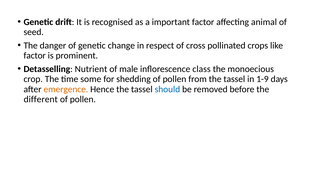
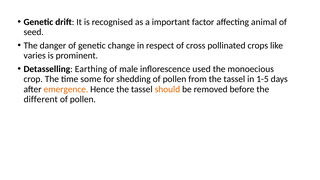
factor at (35, 56): factor -> varies
Nutrient: Nutrient -> Earthing
class: class -> used
1-9: 1-9 -> 1-5
should colour: blue -> orange
